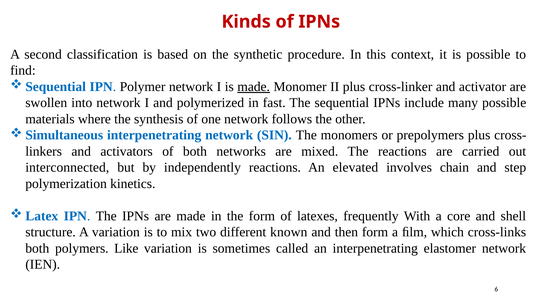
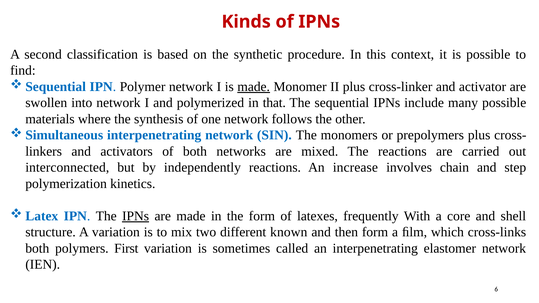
fast: fast -> that
elevated: elevated -> increase
IPNs at (136, 216) underline: none -> present
Like: Like -> First
